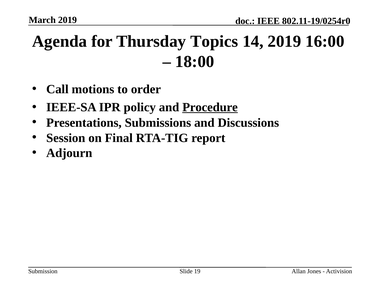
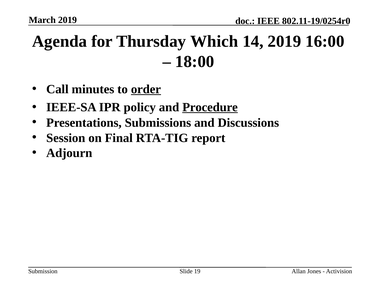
Topics: Topics -> Which
motions: motions -> minutes
order underline: none -> present
